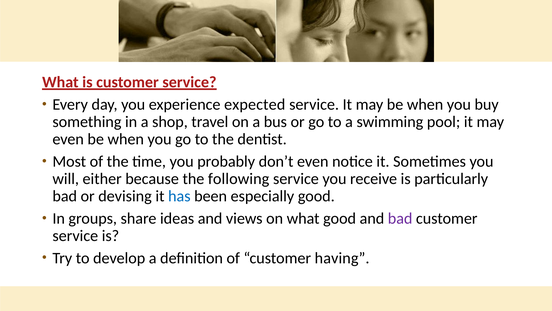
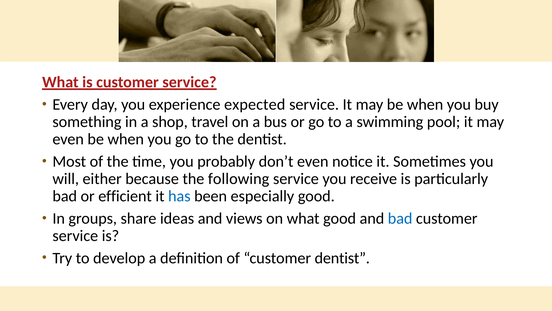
devising: devising -> efficient
bad at (400, 218) colour: purple -> blue
customer having: having -> dentist
